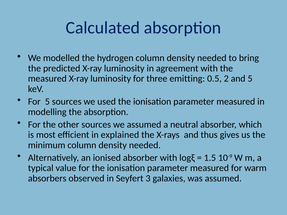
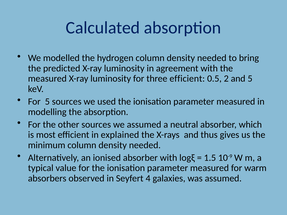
three emitting: emitting -> efficient
3: 3 -> 4
